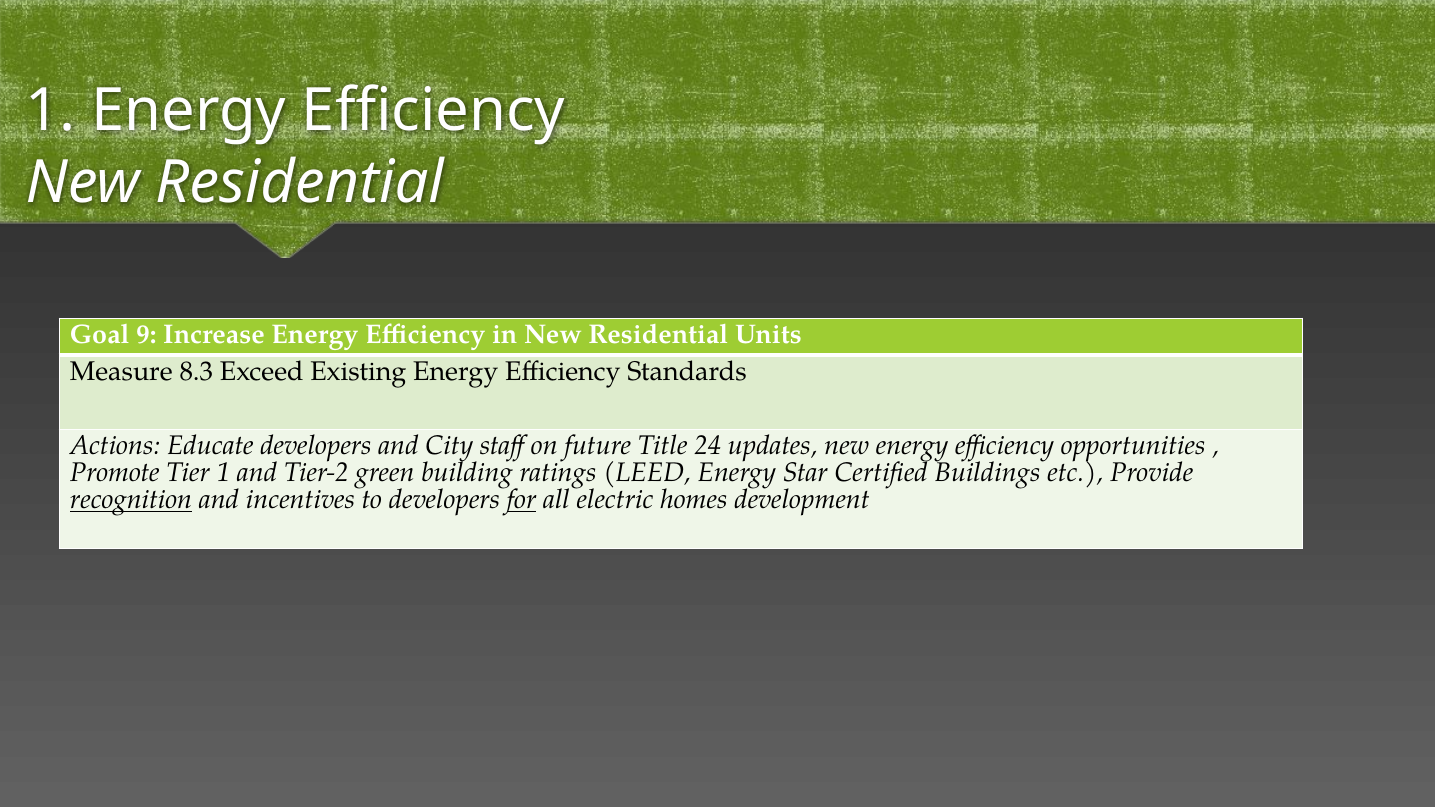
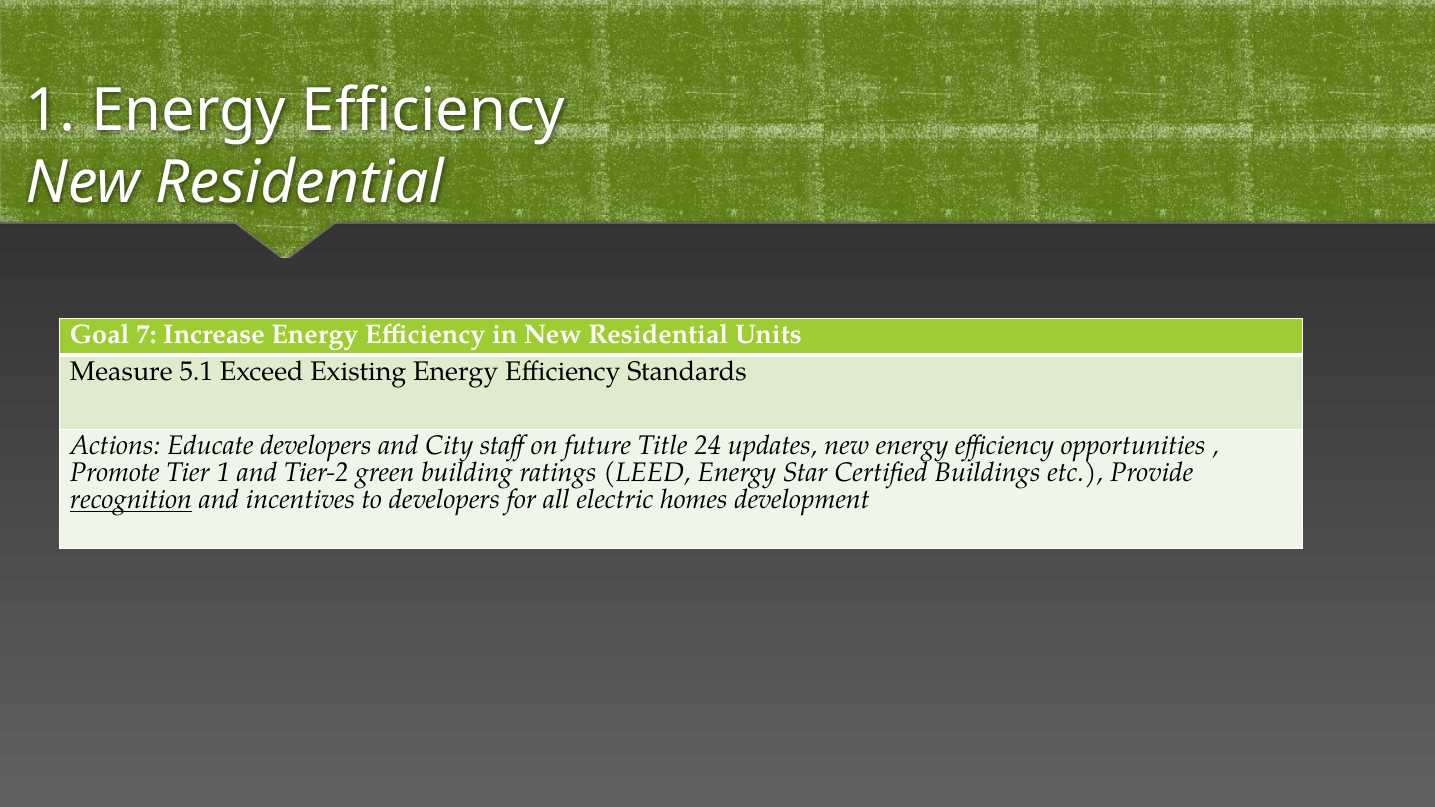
9: 9 -> 7
8.3: 8.3 -> 5.1
for underline: present -> none
